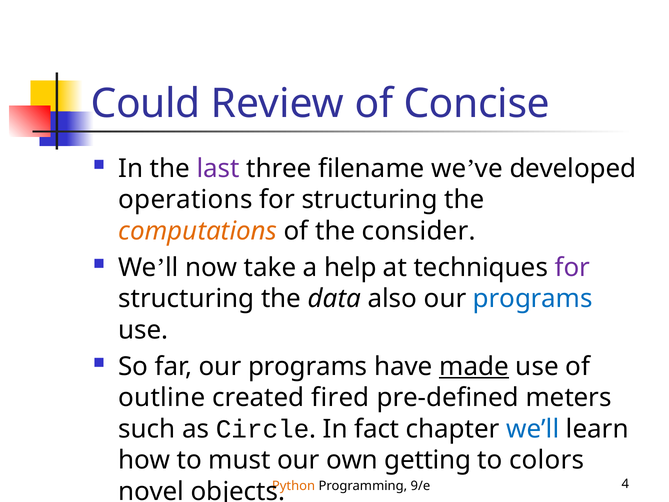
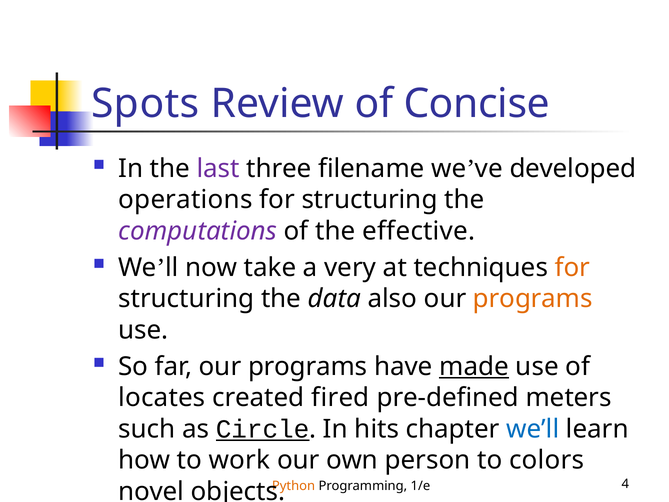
Could: Could -> Spots
computations colour: orange -> purple
consider: consider -> effective
help: help -> very
for at (572, 267) colour: purple -> orange
programs at (533, 299) colour: blue -> orange
outline: outline -> locates
Circle underline: none -> present
fact: fact -> hits
must: must -> work
getting: getting -> person
9/e: 9/e -> 1/e
